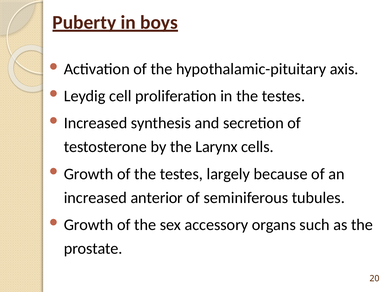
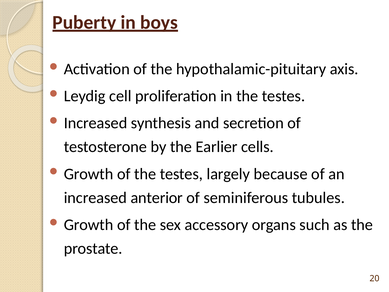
Larynx: Larynx -> Earlier
